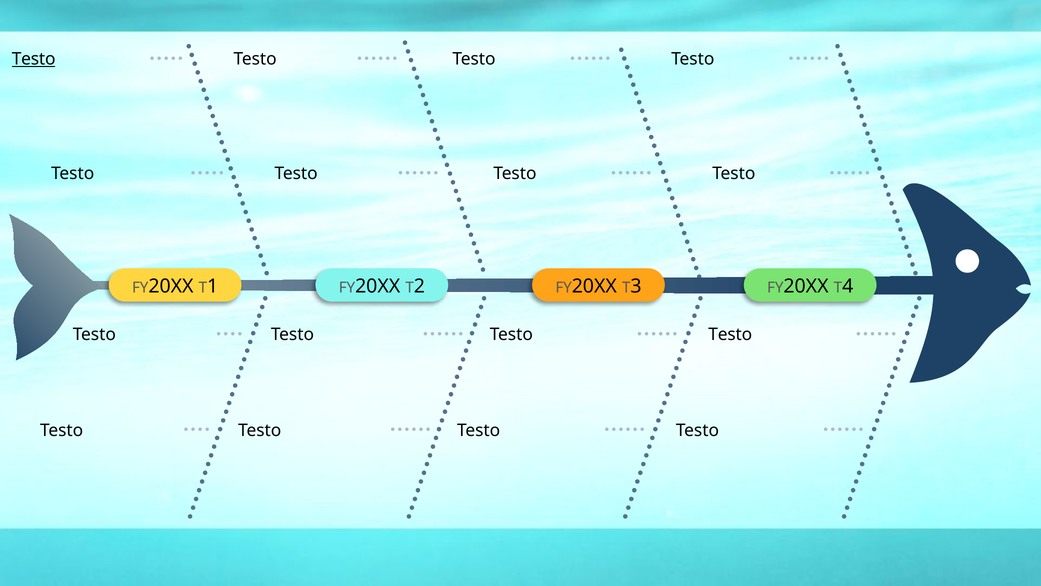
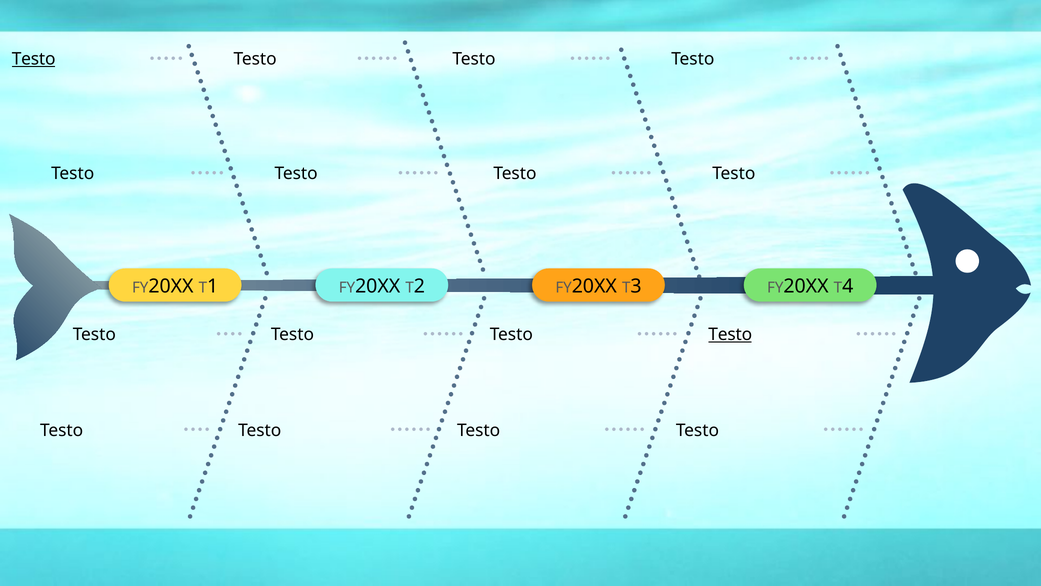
Testo at (730, 334) underline: none -> present
